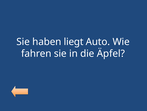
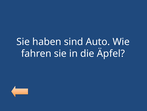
liegt: liegt -> sind
